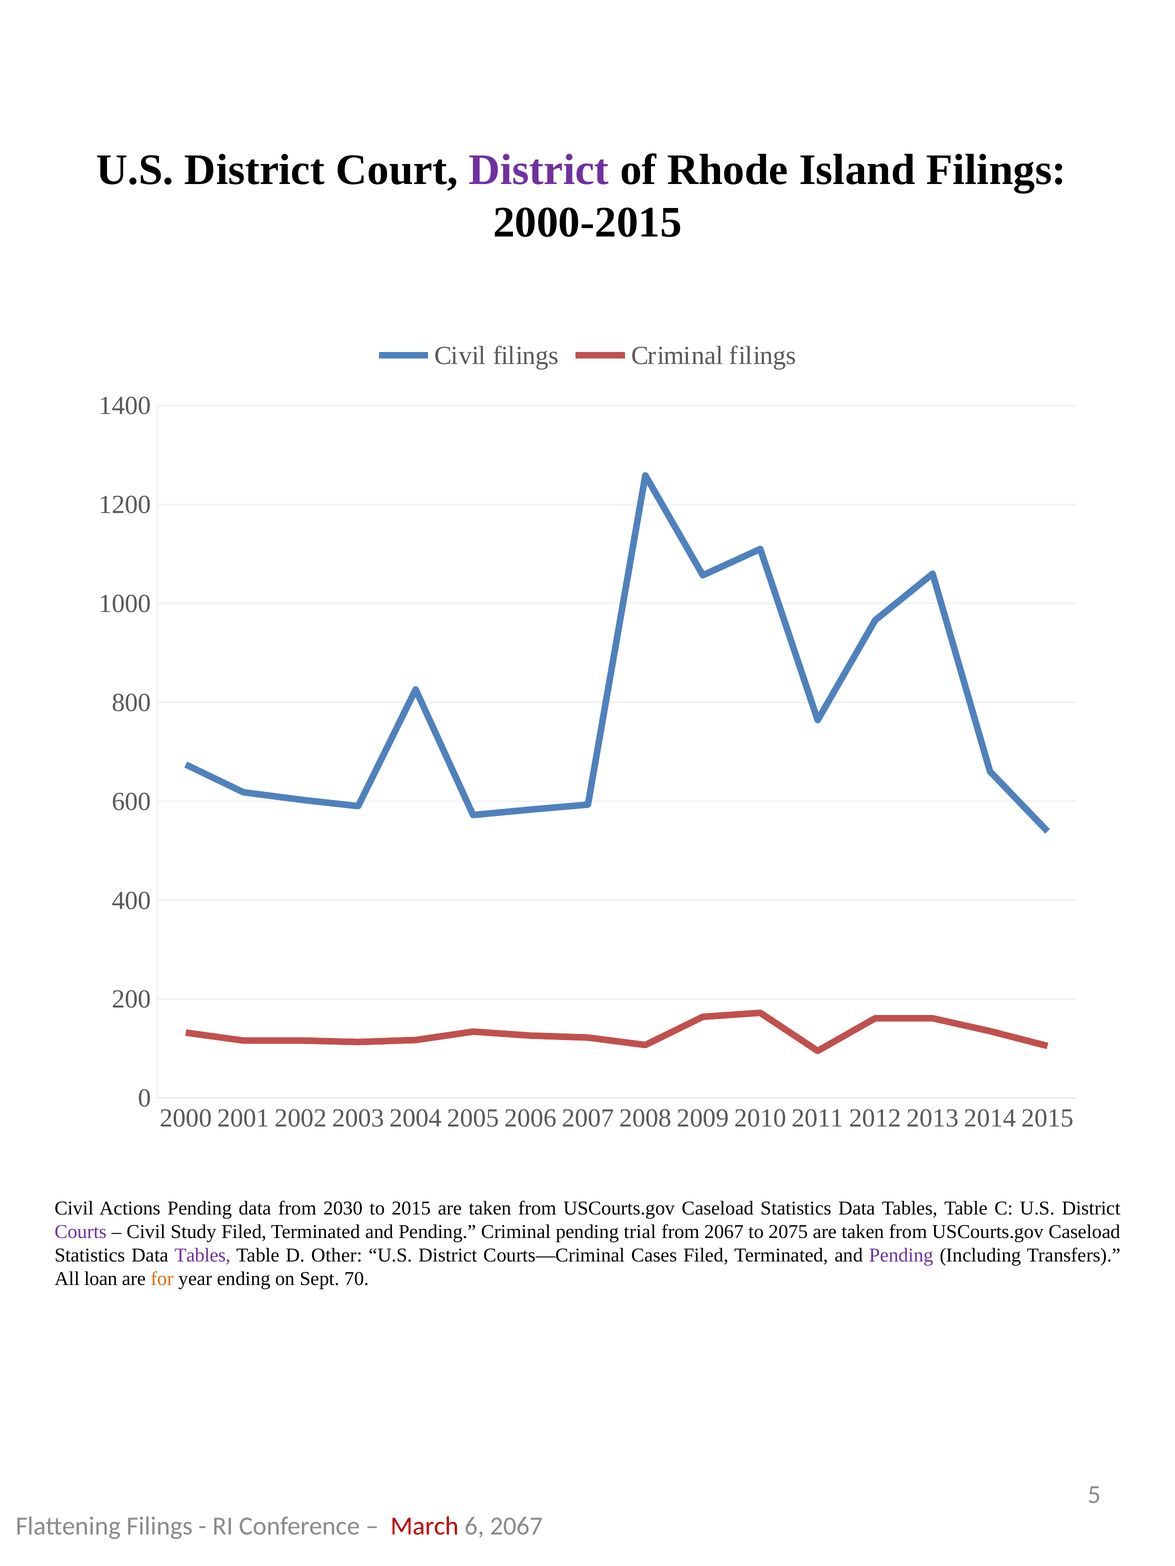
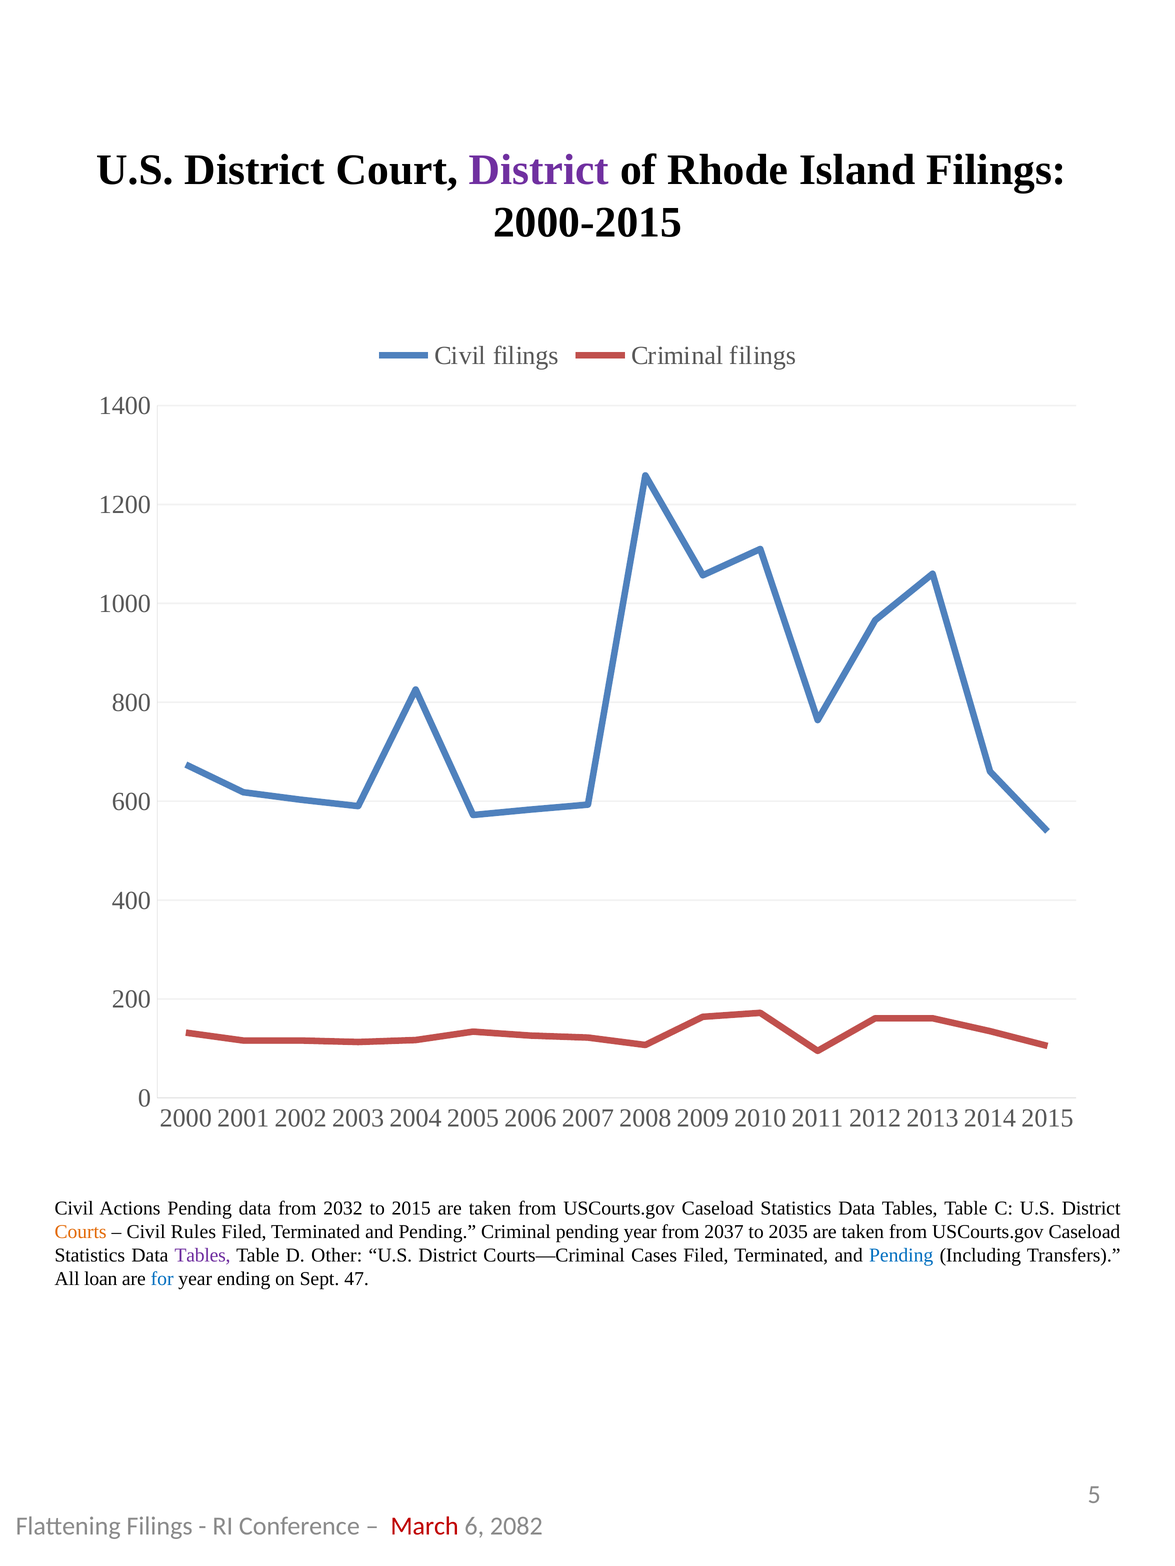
2030: 2030 -> 2032
Courts colour: purple -> orange
Study: Study -> Rules
pending trial: trial -> year
from 2067: 2067 -> 2037
2075: 2075 -> 2035
Pending at (901, 1256) colour: purple -> blue
for colour: orange -> blue
70: 70 -> 47
6 2067: 2067 -> 2082
